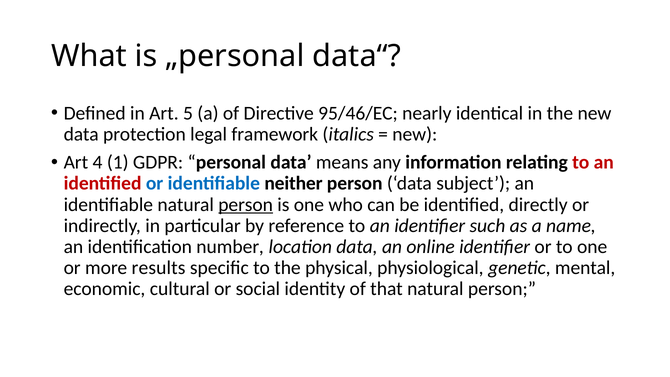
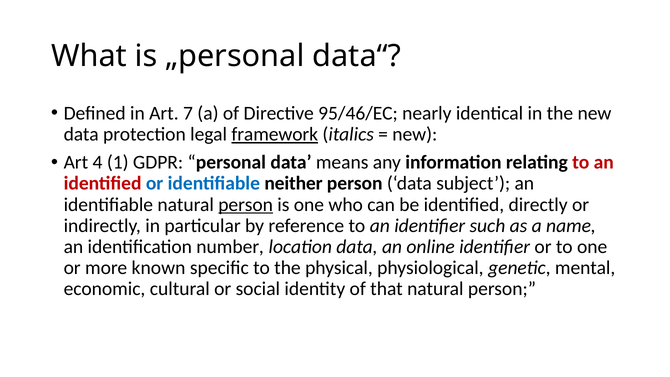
5: 5 -> 7
framework underline: none -> present
results: results -> known
